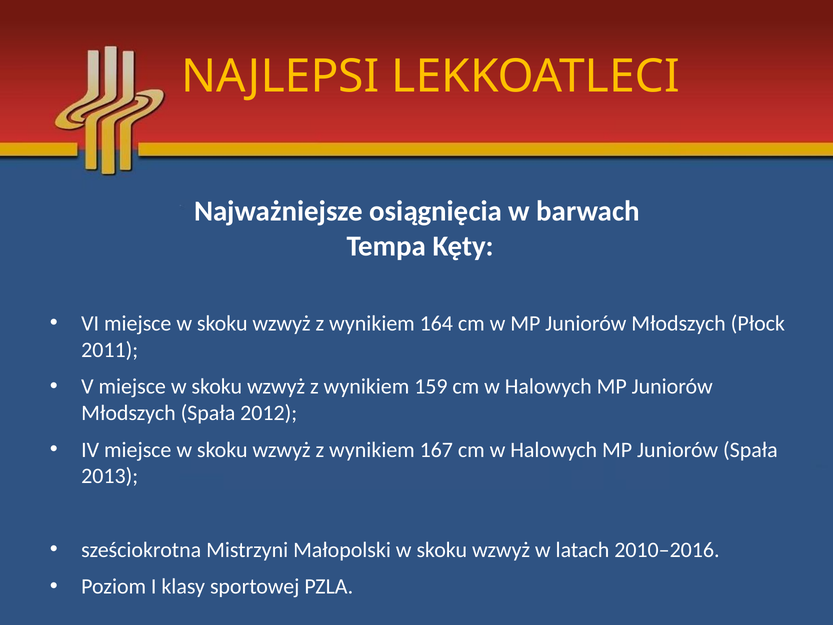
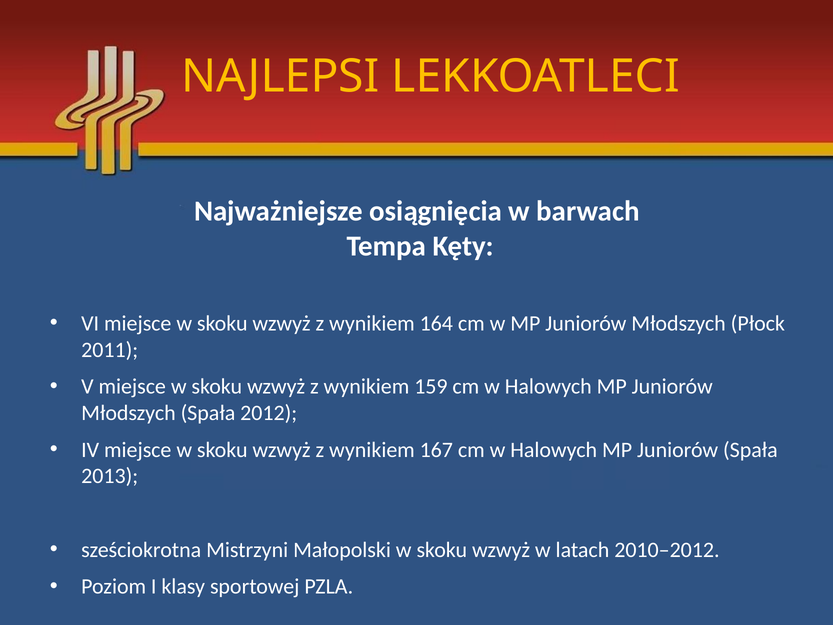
2010–2016: 2010–2016 -> 2010–2012
